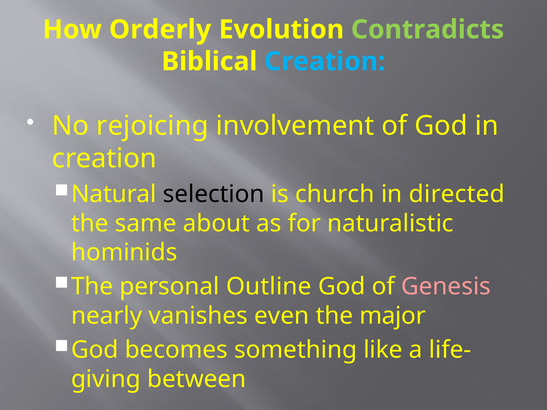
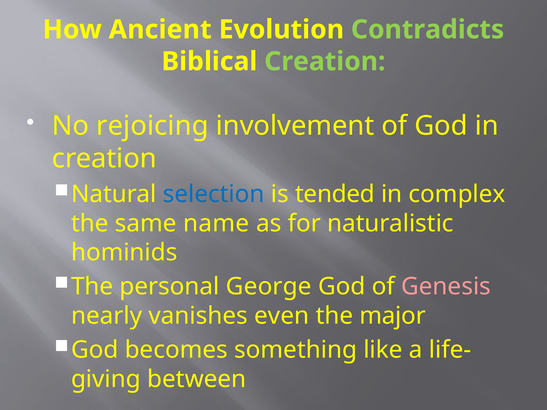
Orderly: Orderly -> Ancient
Creation at (325, 62) colour: light blue -> light green
selection colour: black -> blue
church: church -> tended
directed: directed -> complex
about: about -> name
Outline: Outline -> George
